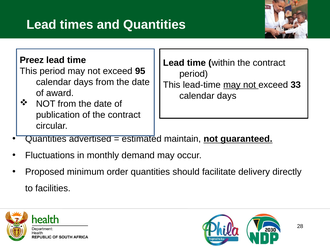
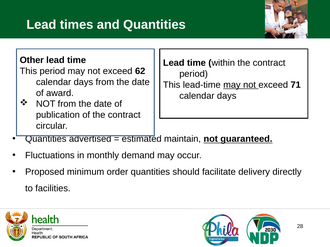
Preez: Preez -> Other
95: 95 -> 62
33: 33 -> 71
